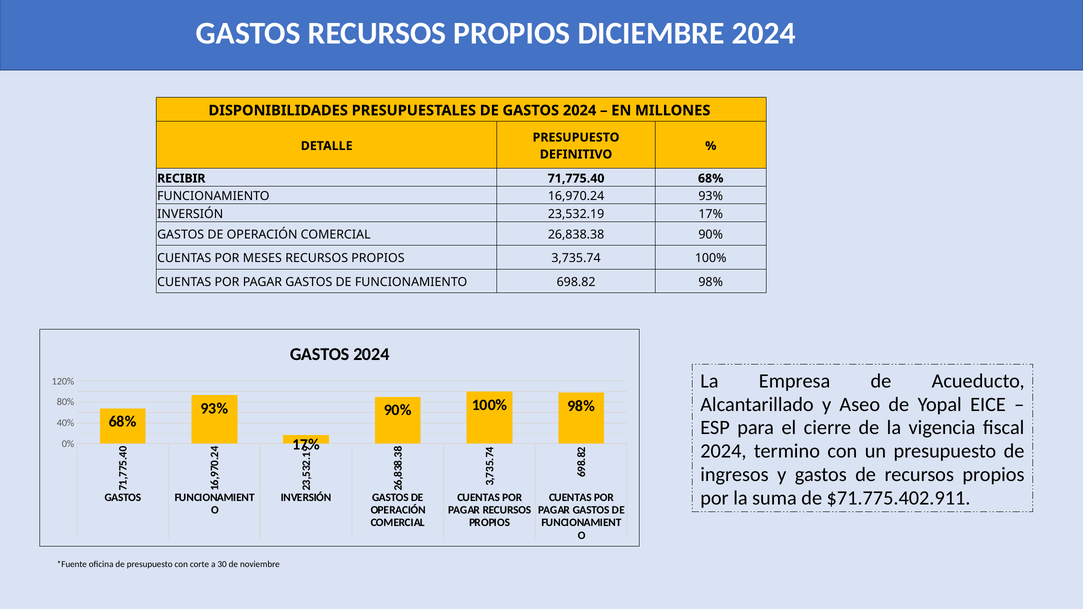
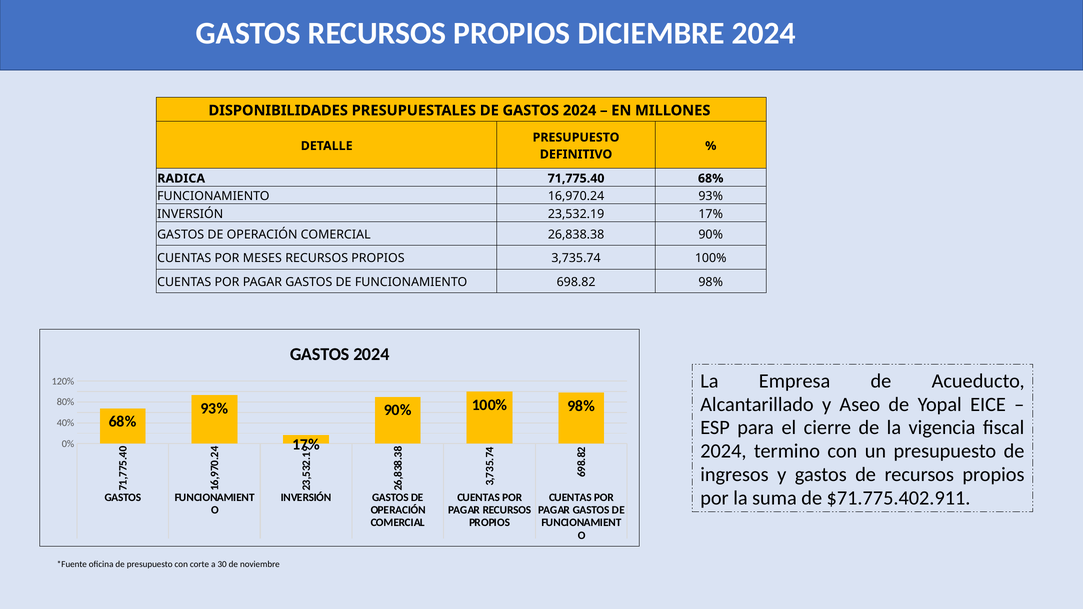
RECIBIR: RECIBIR -> RADICA
